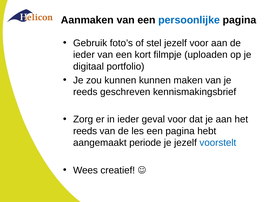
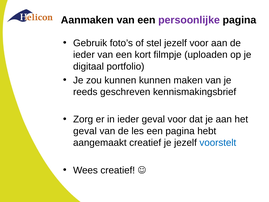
persoonlijke colour: blue -> purple
reeds at (85, 131): reeds -> geval
aangemaakt periode: periode -> creatief
